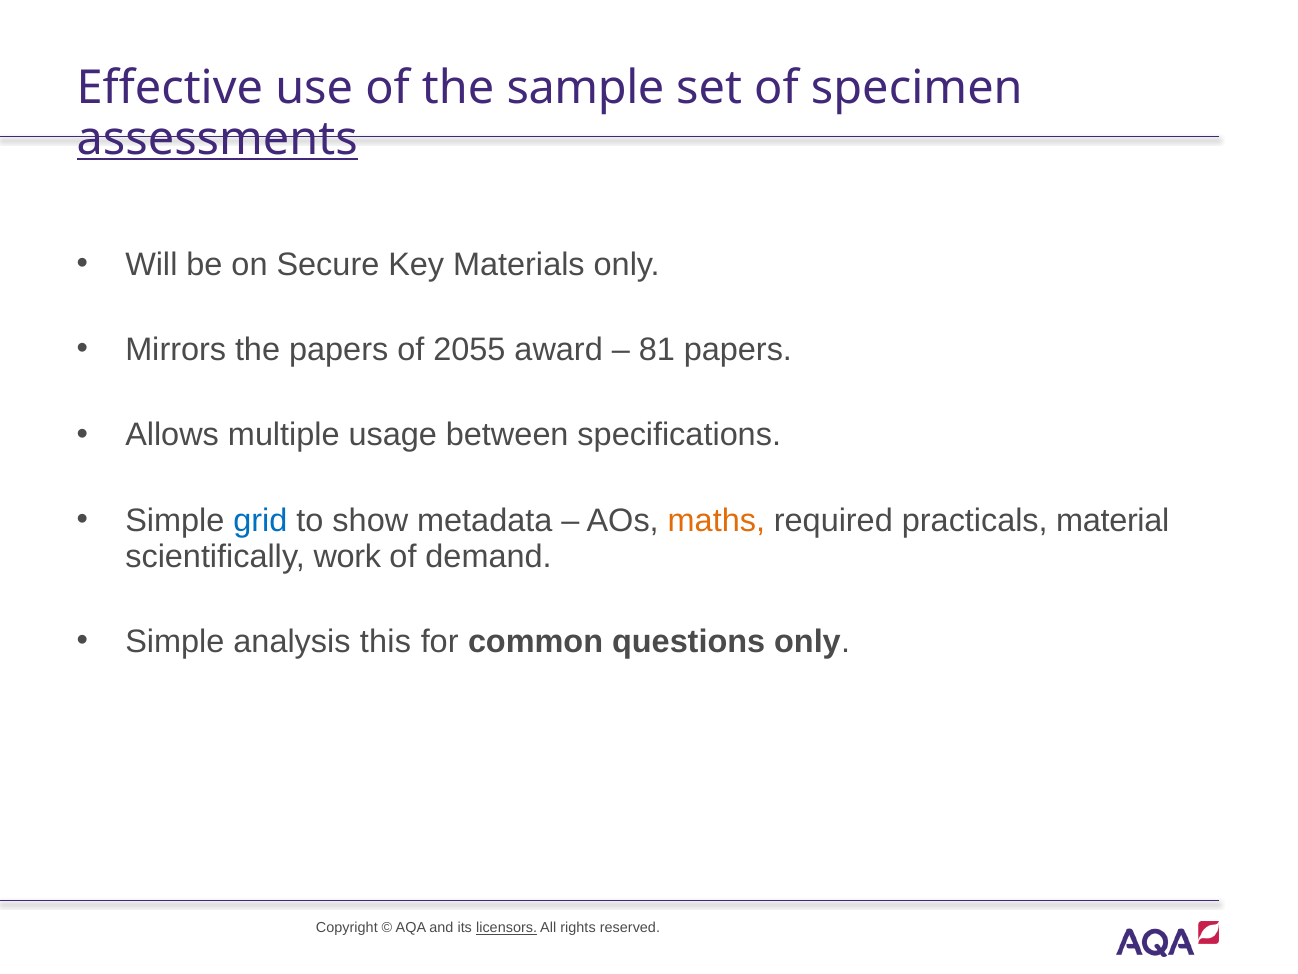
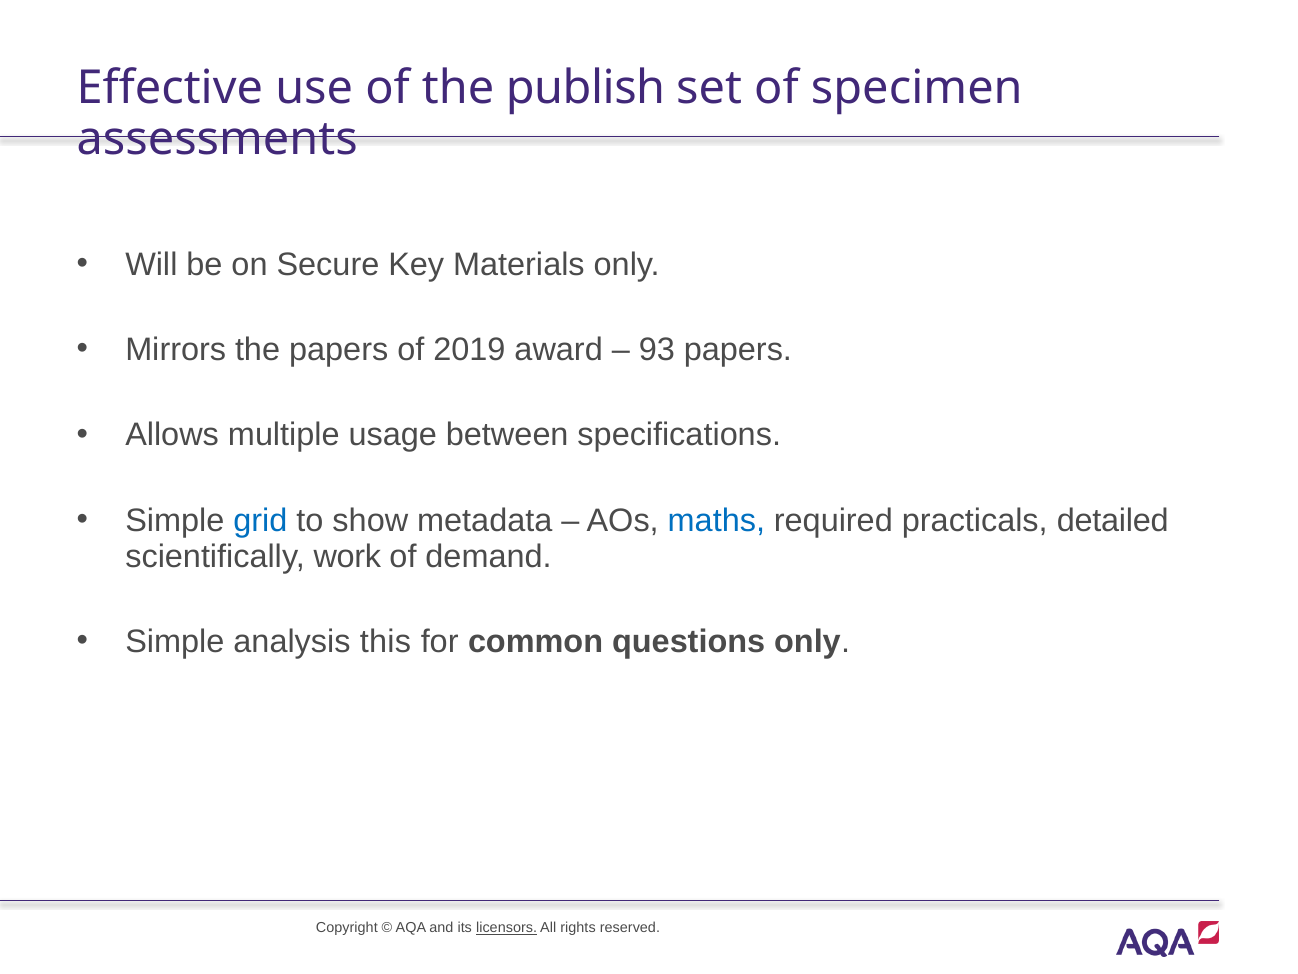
sample: sample -> publish
assessments underline: present -> none
2055: 2055 -> 2019
81: 81 -> 93
maths colour: orange -> blue
material: material -> detailed
